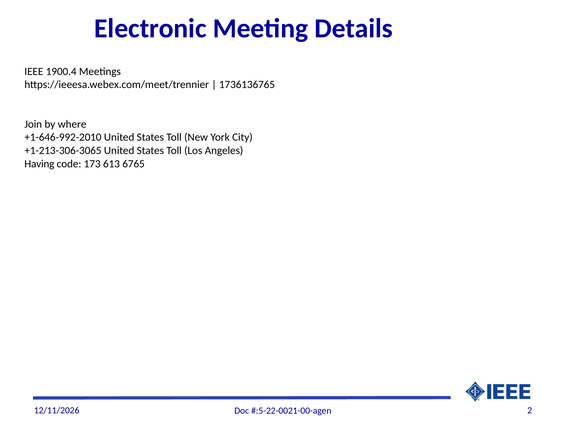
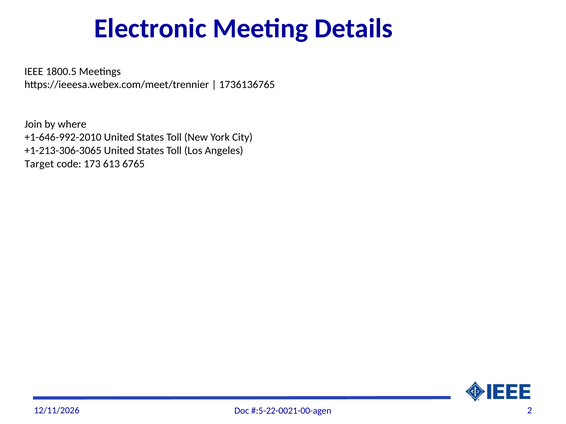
1900.4: 1900.4 -> 1800.5
Having: Having -> Target
